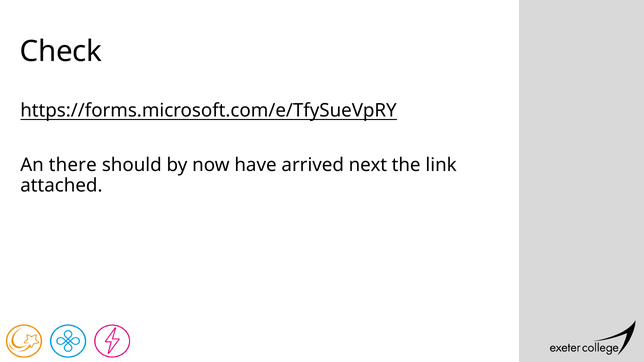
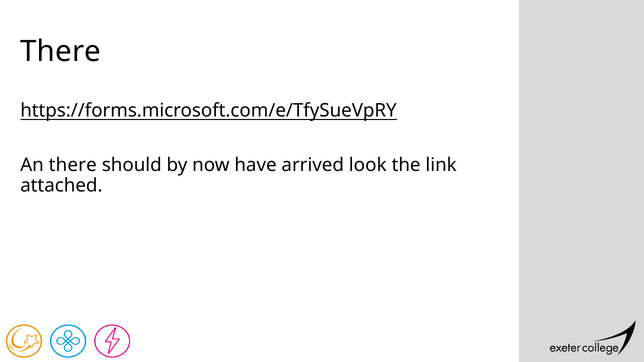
Check at (61, 52): Check -> There
next: next -> look
